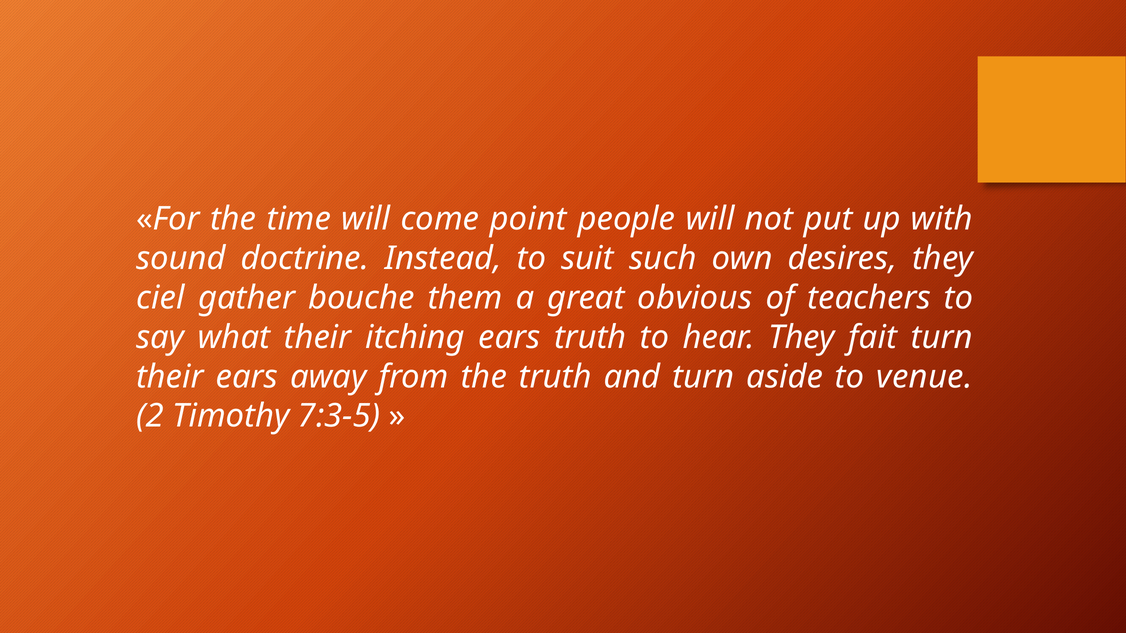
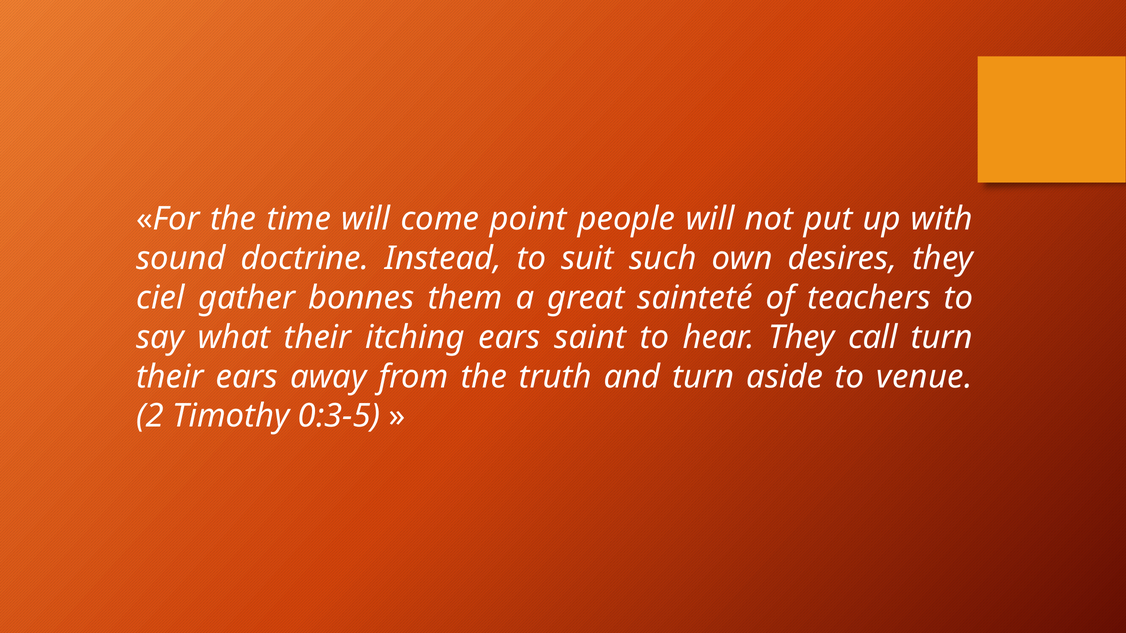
bouche: bouche -> bonnes
obvious: obvious -> sainteté
ears truth: truth -> saint
fait: fait -> call
7:3-5: 7:3-5 -> 0:3-5
